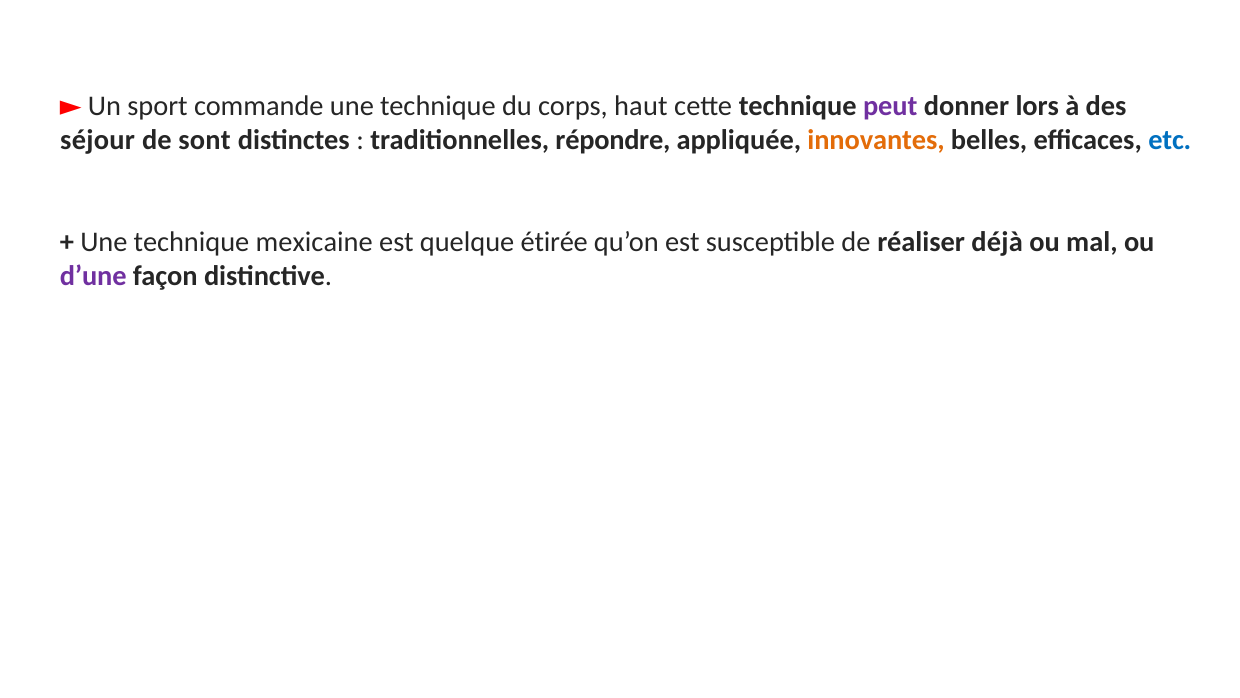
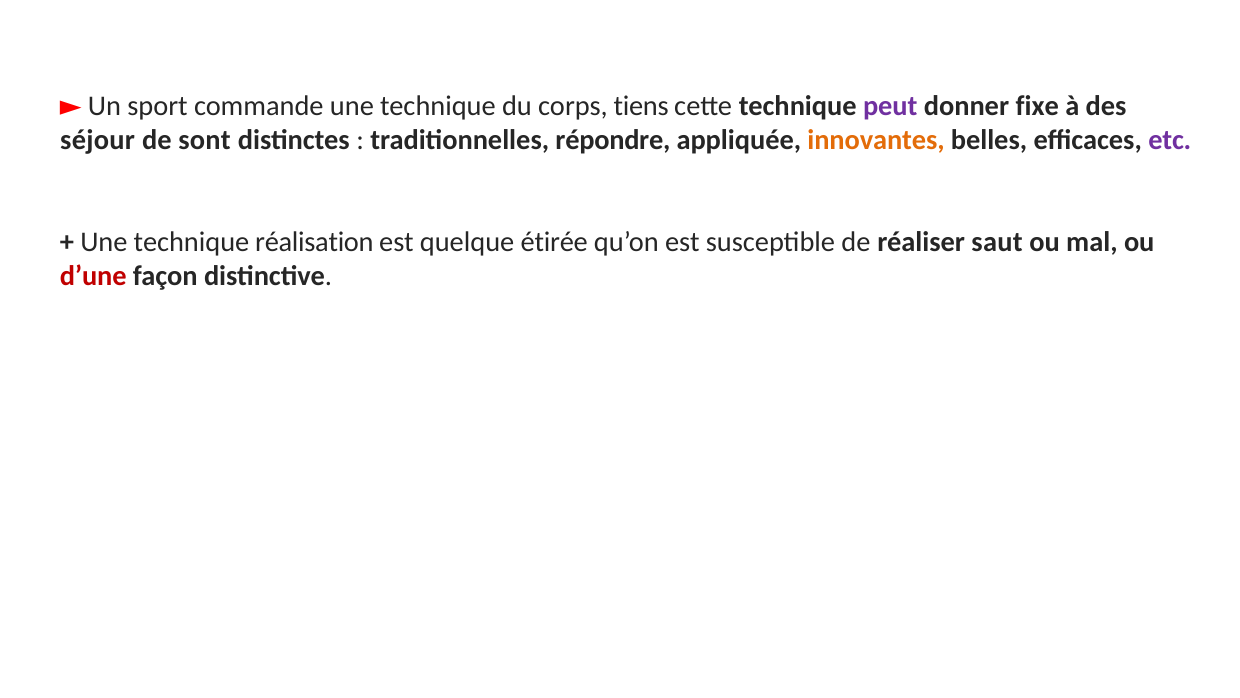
haut: haut -> tiens
lors: lors -> fixe
etc colour: blue -> purple
mexicaine: mexicaine -> réalisation
déjà: déjà -> saut
d’une colour: purple -> red
